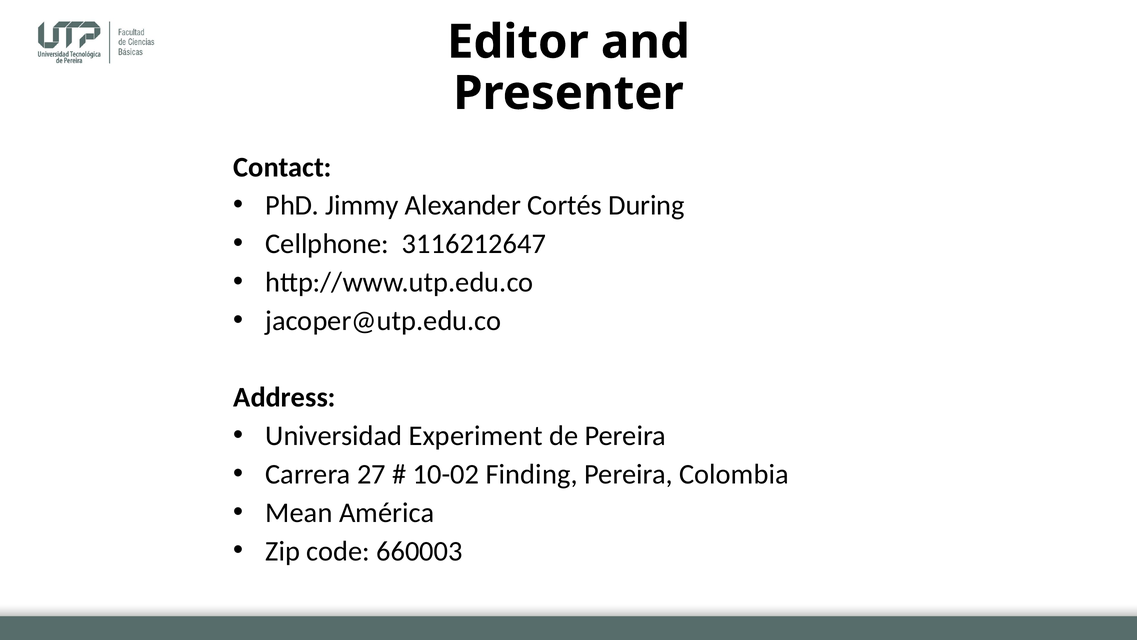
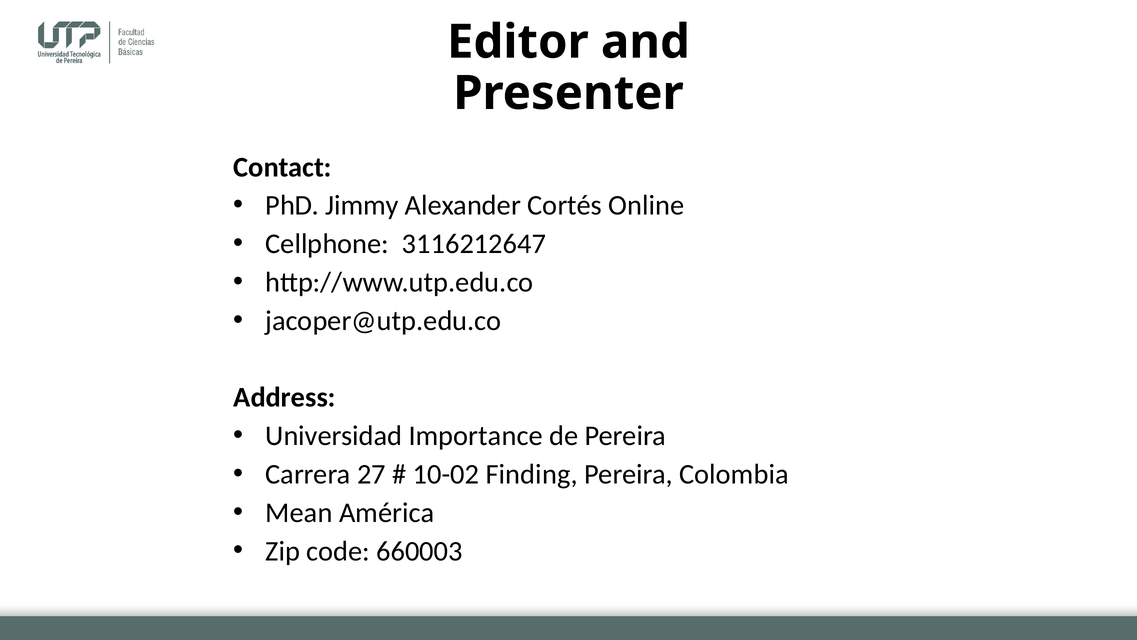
During: During -> Online
Experiment: Experiment -> Importance
